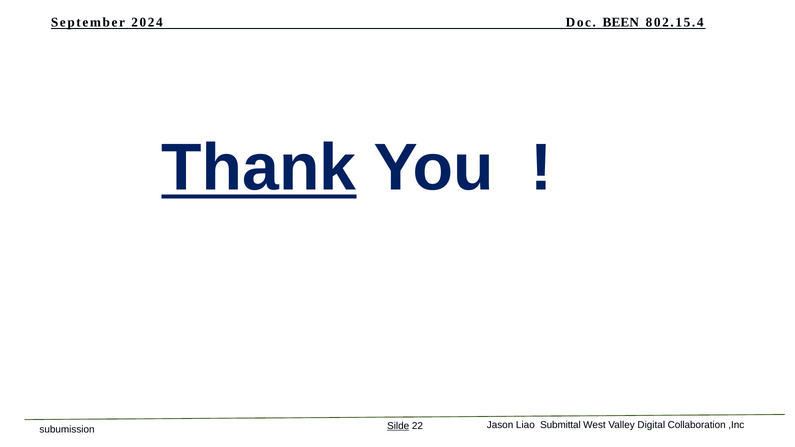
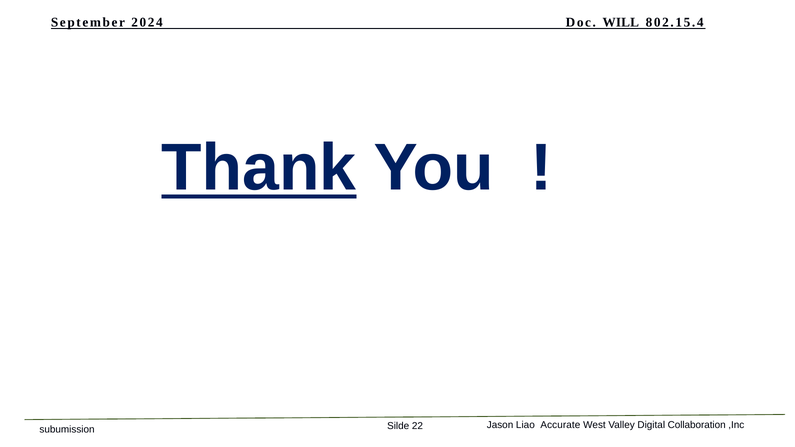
BEEN: BEEN -> WILL
Submittal: Submittal -> Accurate
Silde underline: present -> none
